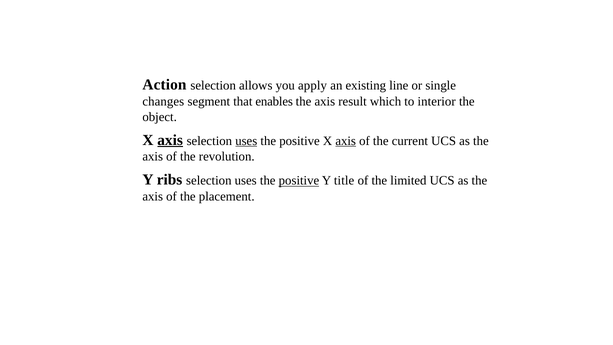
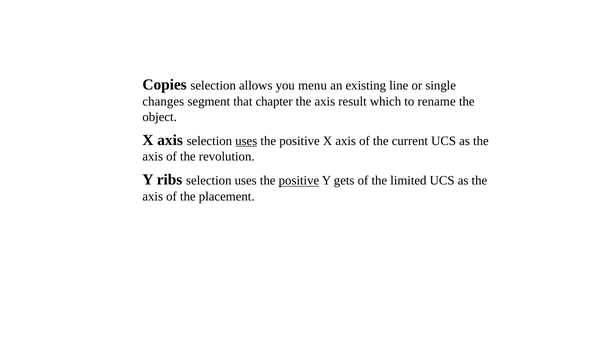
Action: Action -> Copies
apply: apply -> menu
enables: enables -> chapter
interior: interior -> rename
axis at (170, 140) underline: present -> none
axis at (346, 141) underline: present -> none
title: title -> gets
